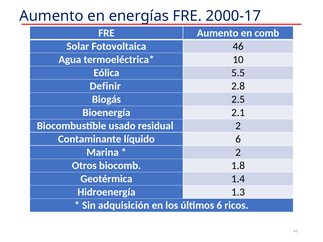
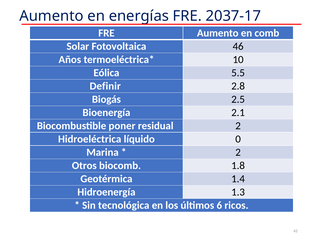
2000-17: 2000-17 -> 2037-17
Agua: Agua -> Años
usado: usado -> poner
Contaminante: Contaminante -> Hidroeléctrica
líquido 6: 6 -> 0
adquisición: adquisición -> tecnológica
